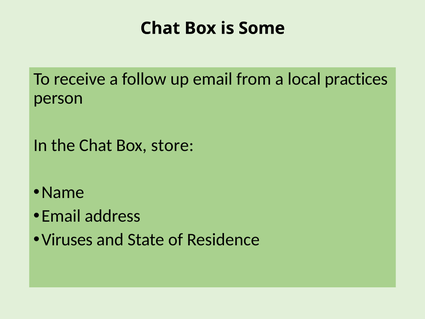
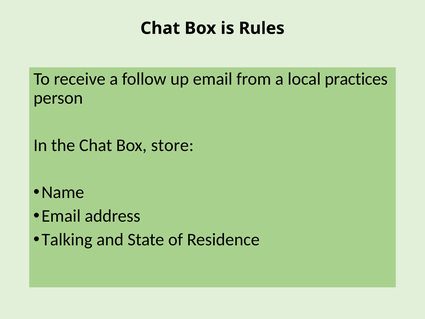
Some: Some -> Rules
Viruses: Viruses -> Talking
